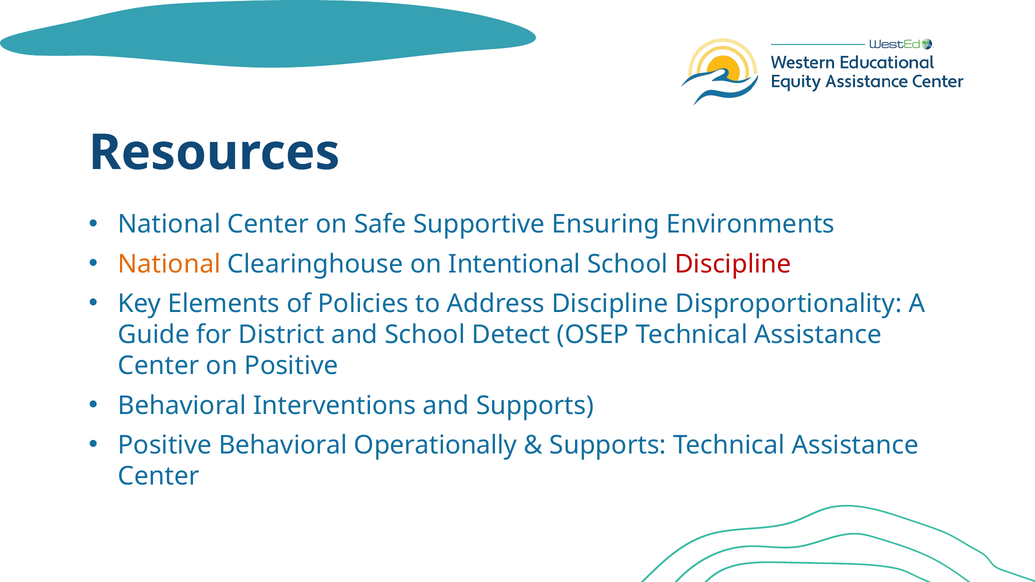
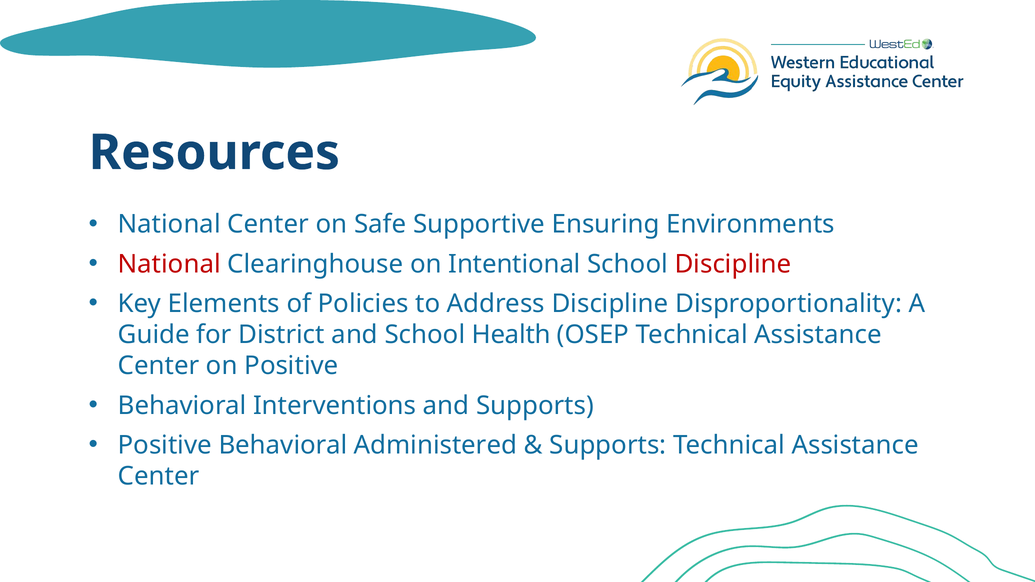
National at (169, 264) colour: orange -> red
Detect: Detect -> Health
Operationally: Operationally -> Administered
